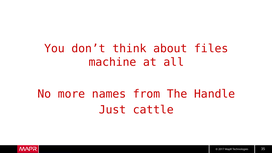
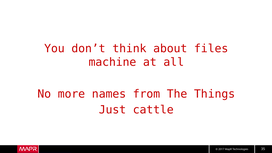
Handle: Handle -> Things
